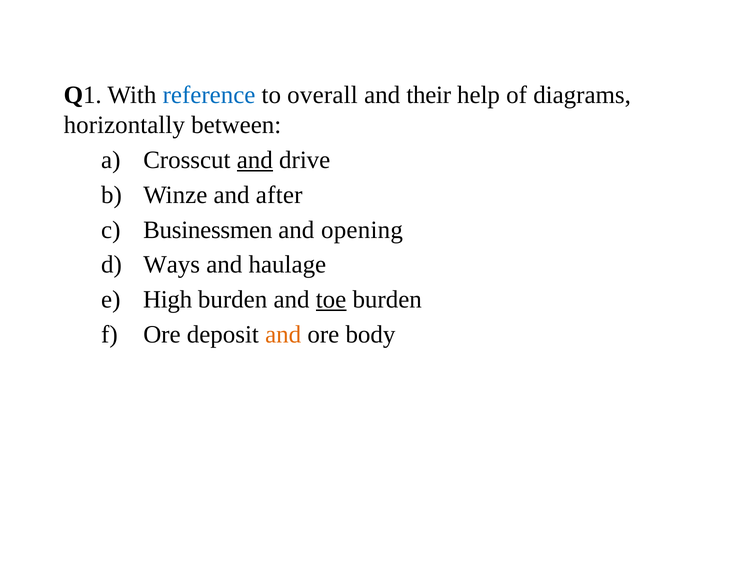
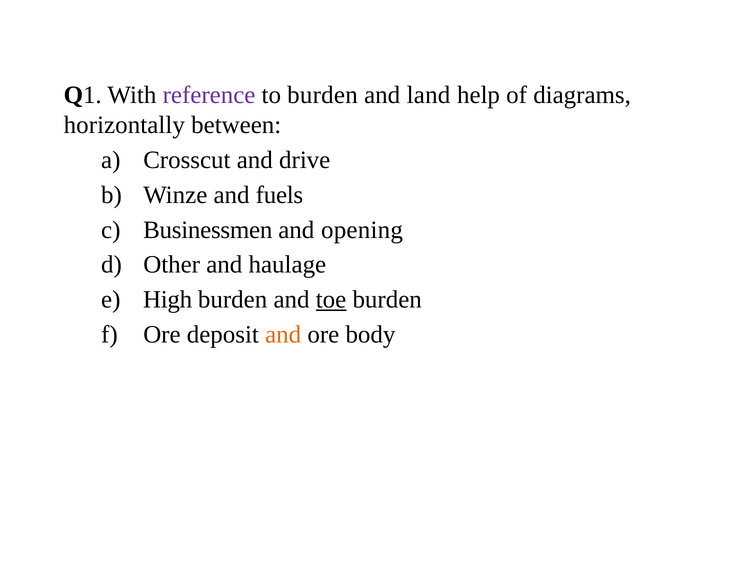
reference colour: blue -> purple
to overall: overall -> burden
their: their -> land
and at (255, 160) underline: present -> none
after: after -> fuels
Ways: Ways -> Other
